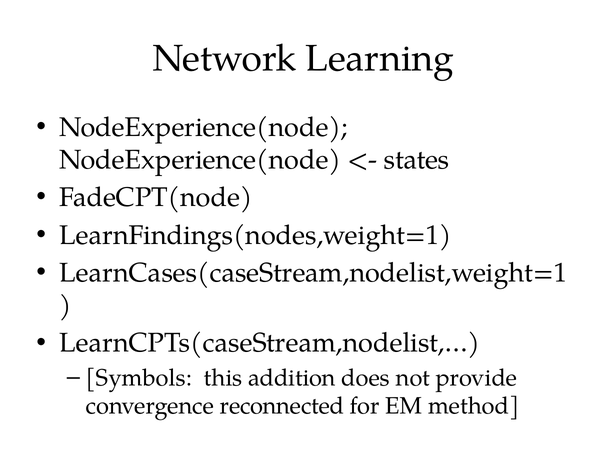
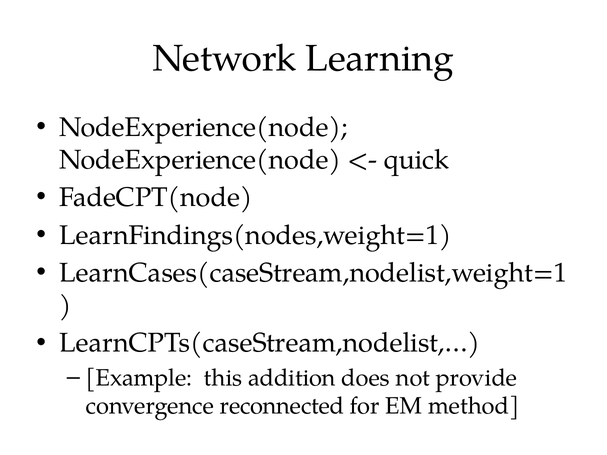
states: states -> quick
Symbols: Symbols -> Example
